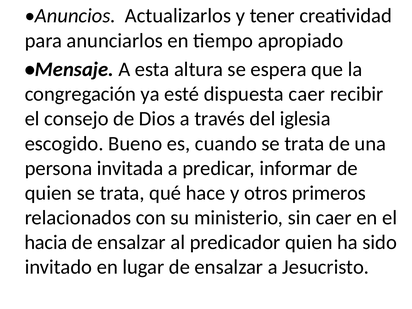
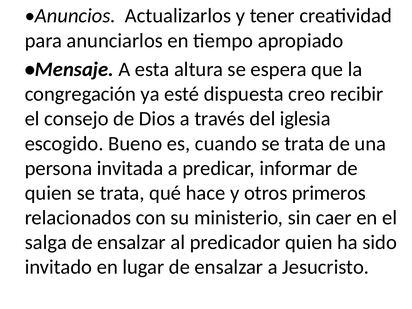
dispuesta caer: caer -> creo
hacia: hacia -> salga
